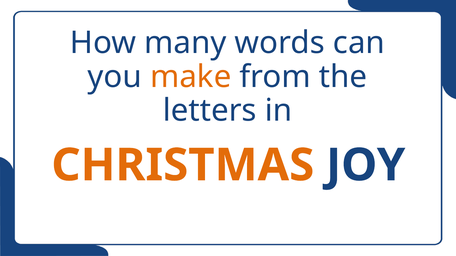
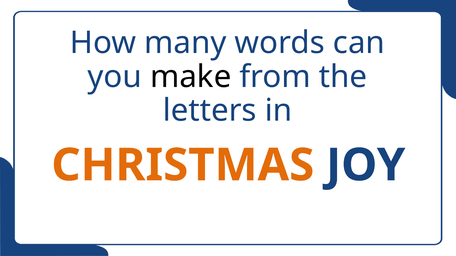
make colour: orange -> black
